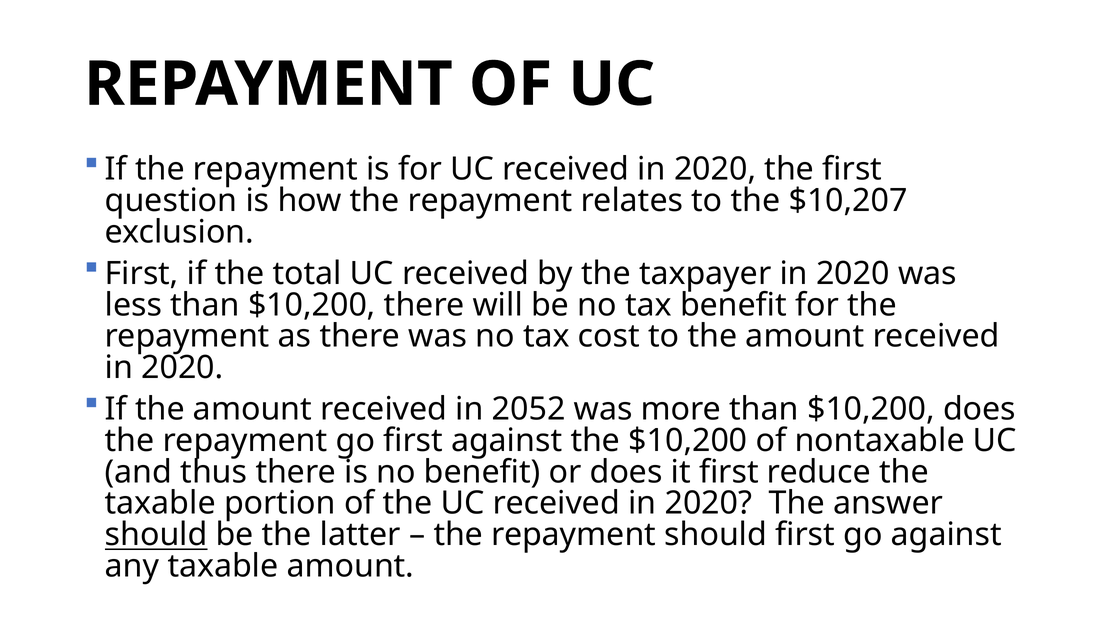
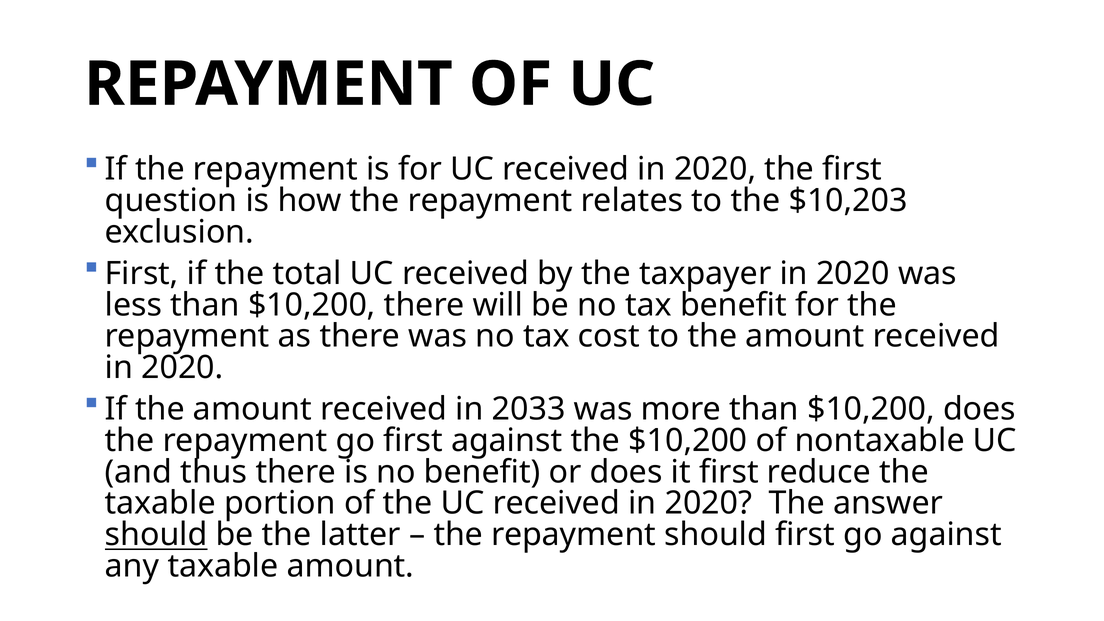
$10,207: $10,207 -> $10,203
2052: 2052 -> 2033
